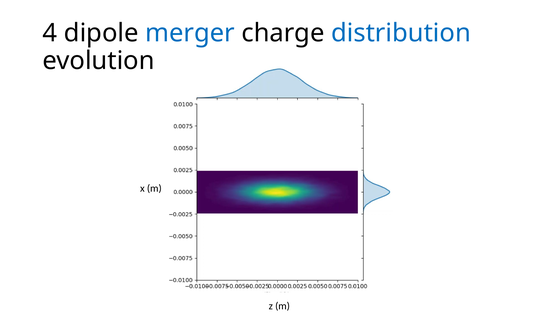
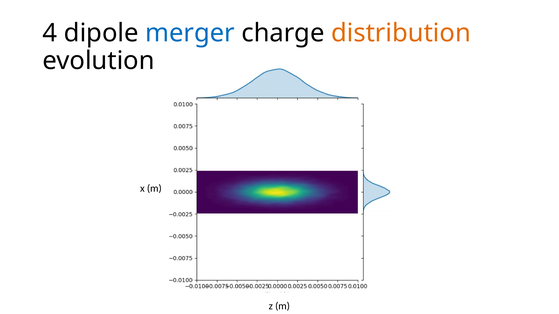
distribution colour: blue -> orange
